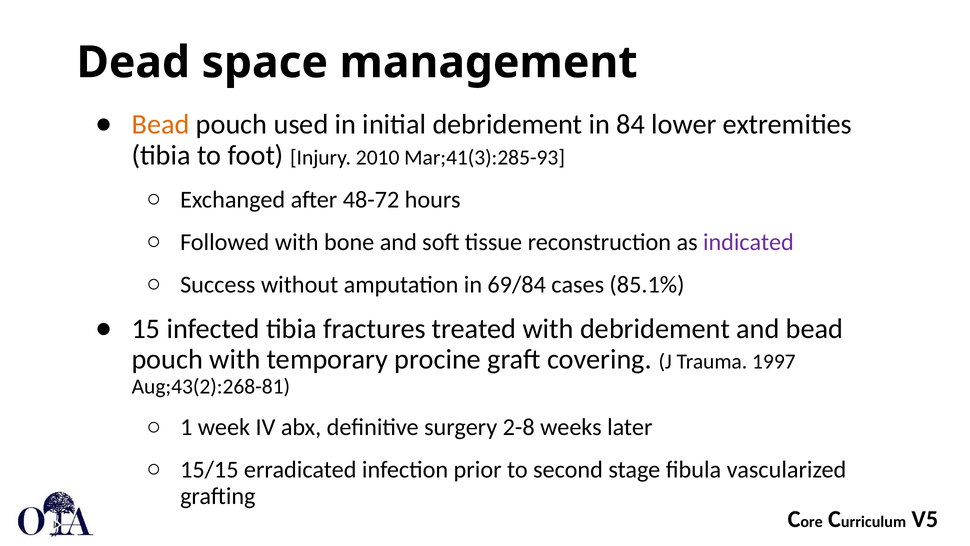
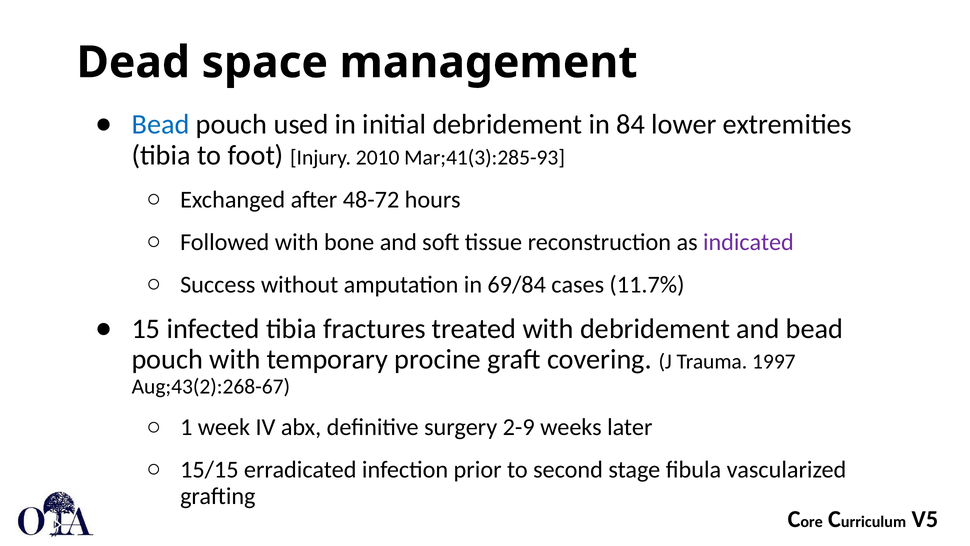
Bead at (161, 125) colour: orange -> blue
85.1%: 85.1% -> 11.7%
Aug;43(2):268-81: Aug;43(2):268-81 -> Aug;43(2):268-67
2-8: 2-8 -> 2-9
